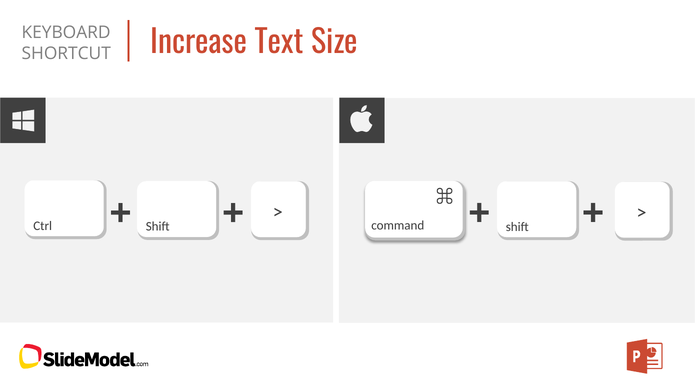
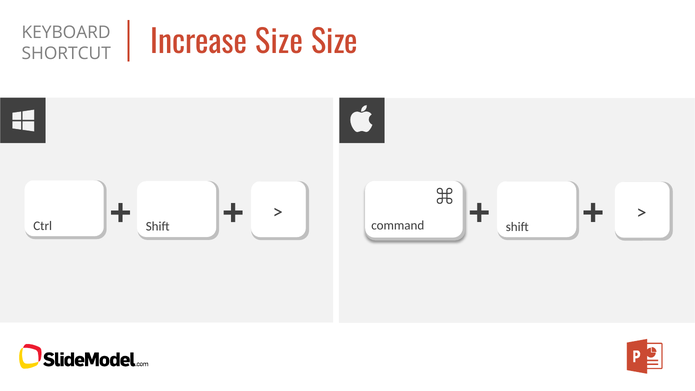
Increase Text: Text -> Size
